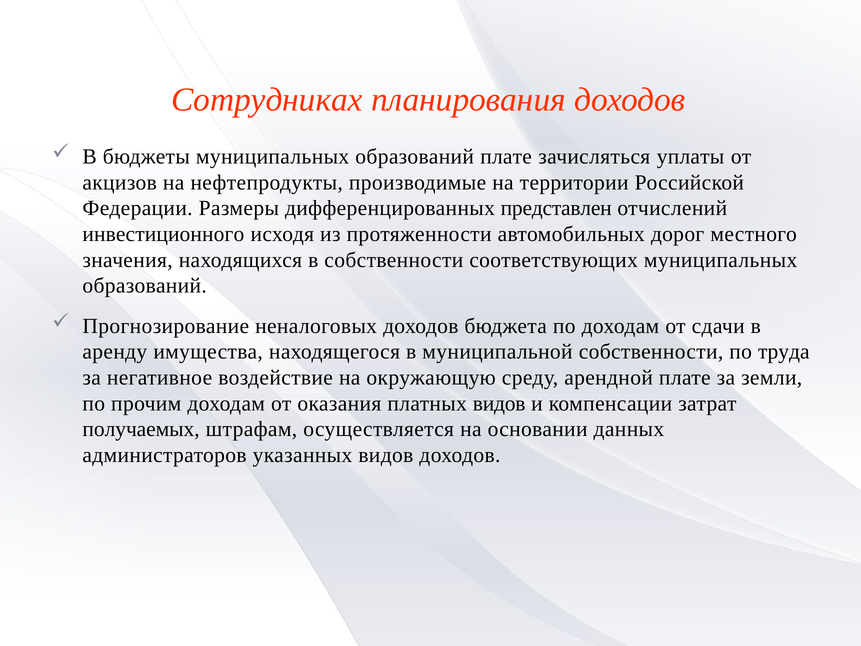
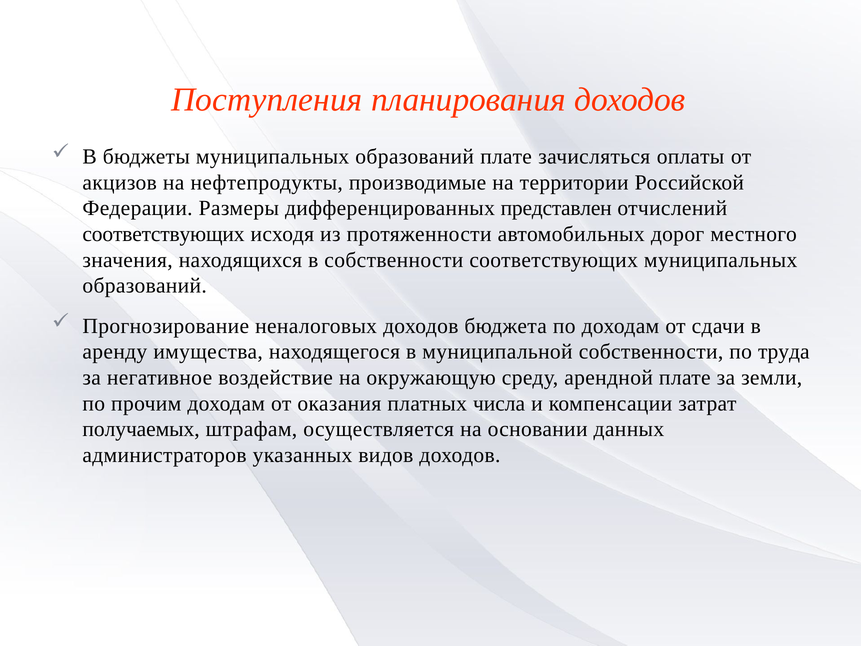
Сотрудниках: Сотрудниках -> Поступления
уплаты: уплаты -> оплаты
инвестиционного at (163, 234): инвестиционного -> соответствующих
платных видов: видов -> числа
